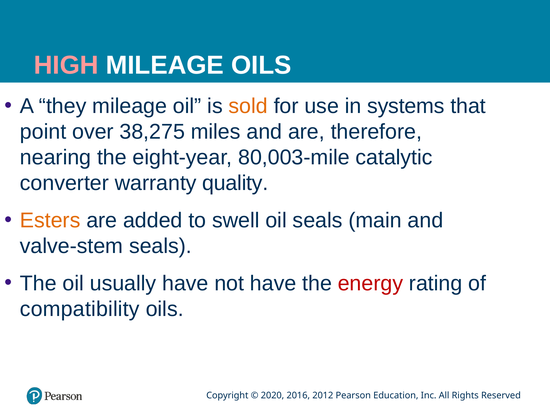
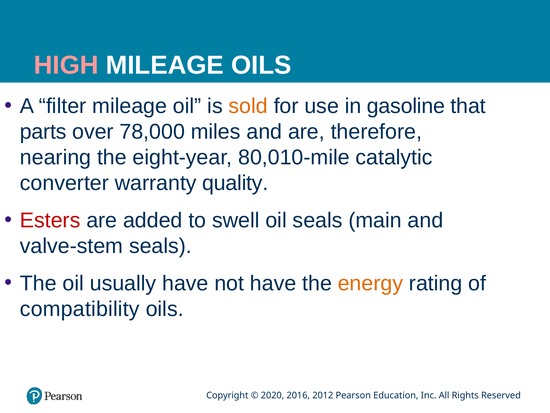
they: they -> filter
systems: systems -> gasoline
point: point -> parts
38,275: 38,275 -> 78,000
80,003-mile: 80,003-mile -> 80,010-mile
Esters colour: orange -> red
energy colour: red -> orange
